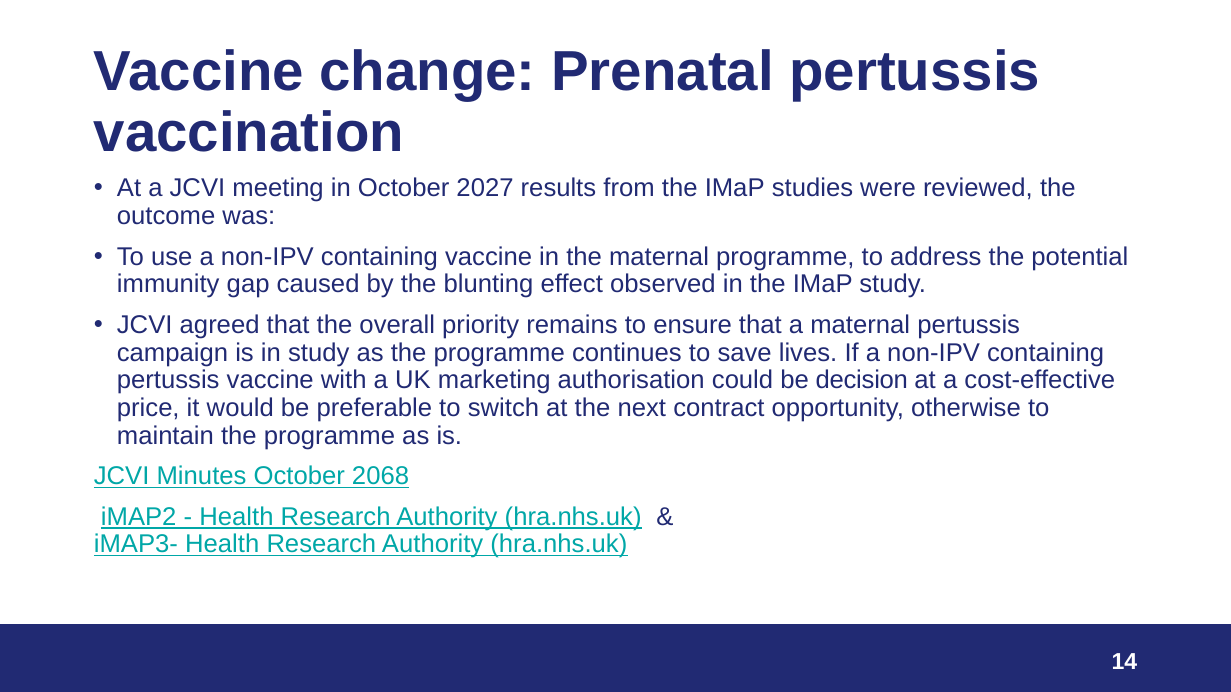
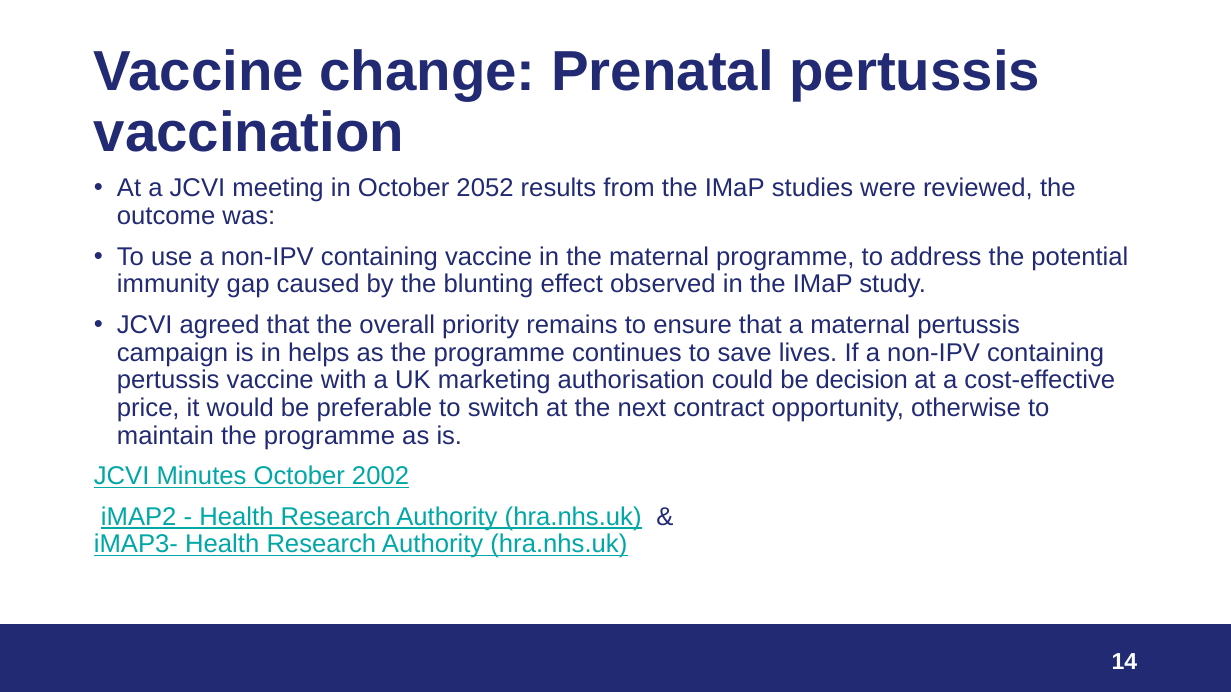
2027: 2027 -> 2052
in study: study -> helps
2068: 2068 -> 2002
